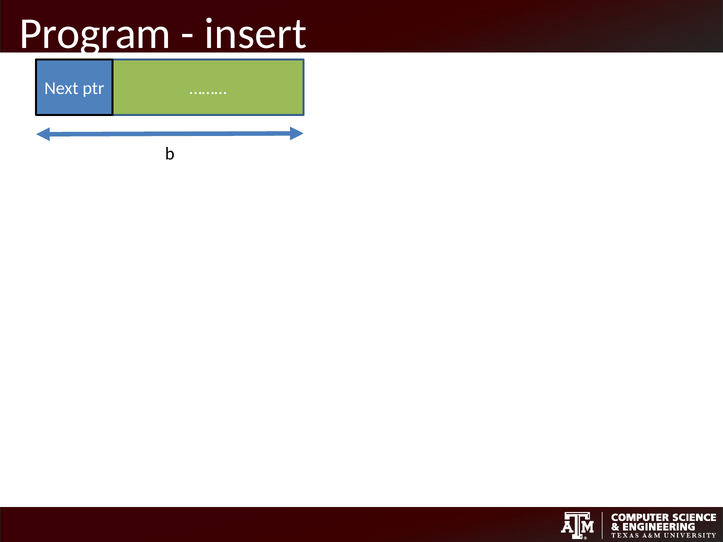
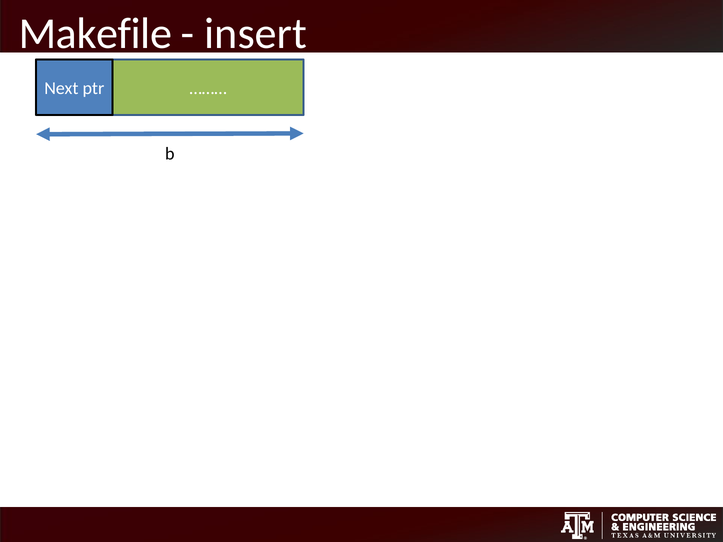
Program: Program -> Makefile
